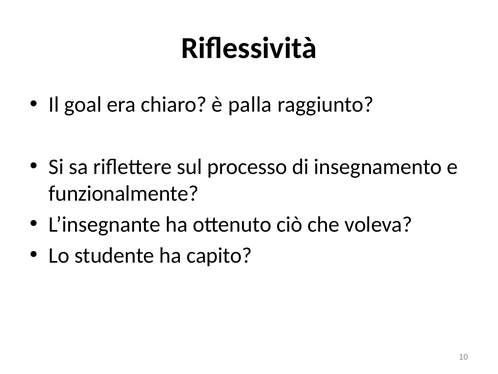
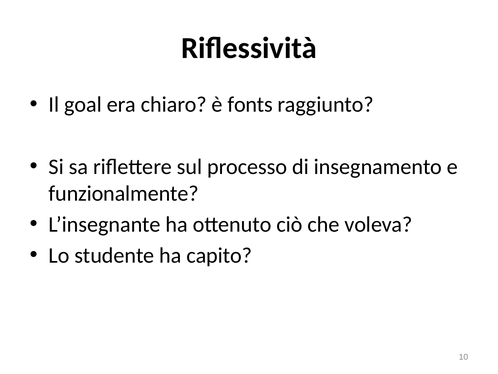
palla: palla -> fonts
